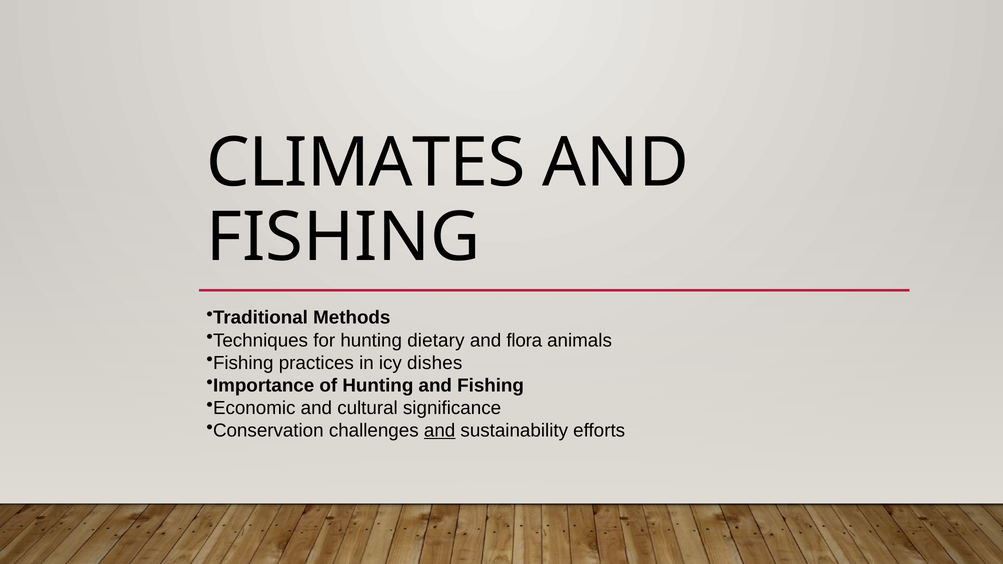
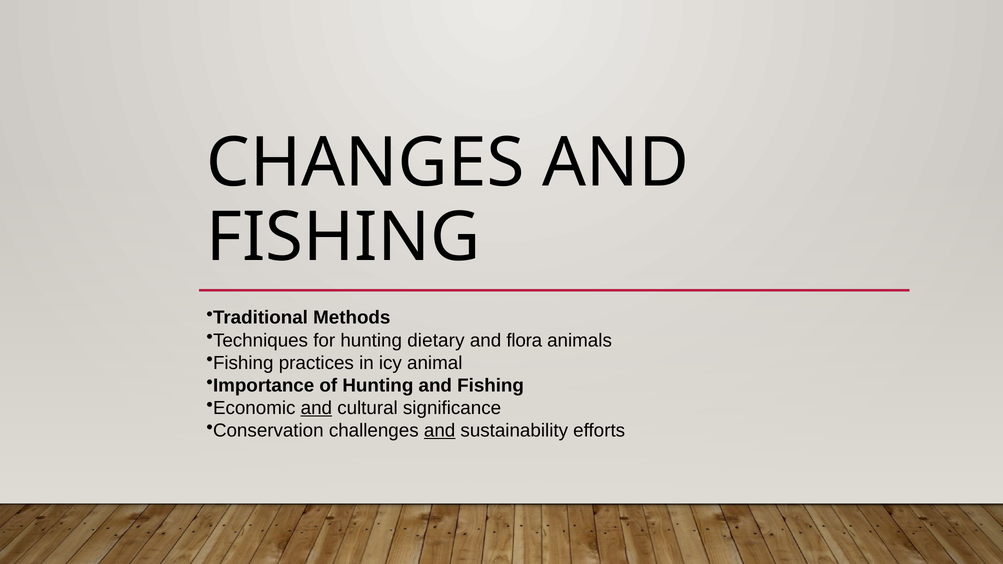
CLIMATES: CLIMATES -> CHANGES
dishes: dishes -> animal
and at (316, 408) underline: none -> present
